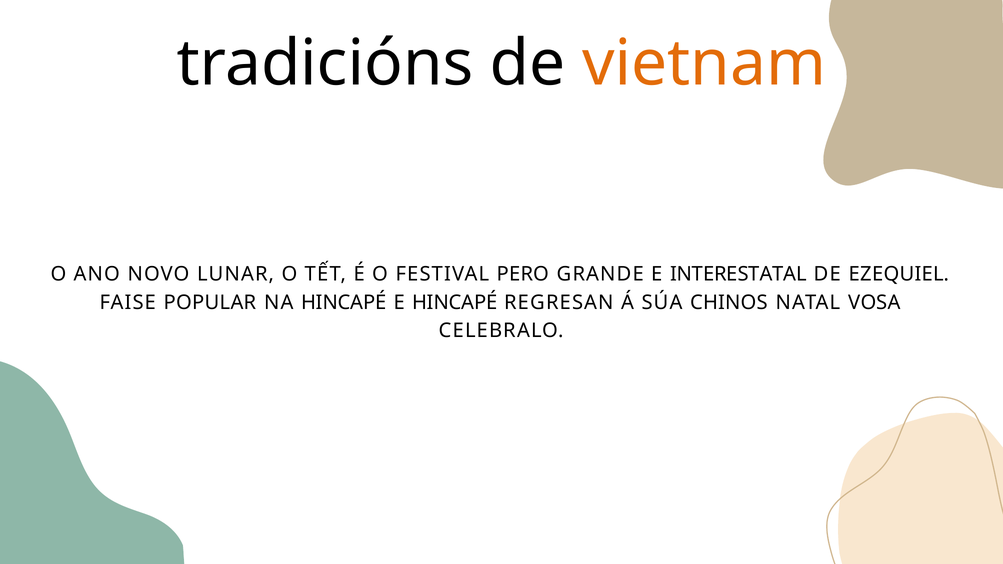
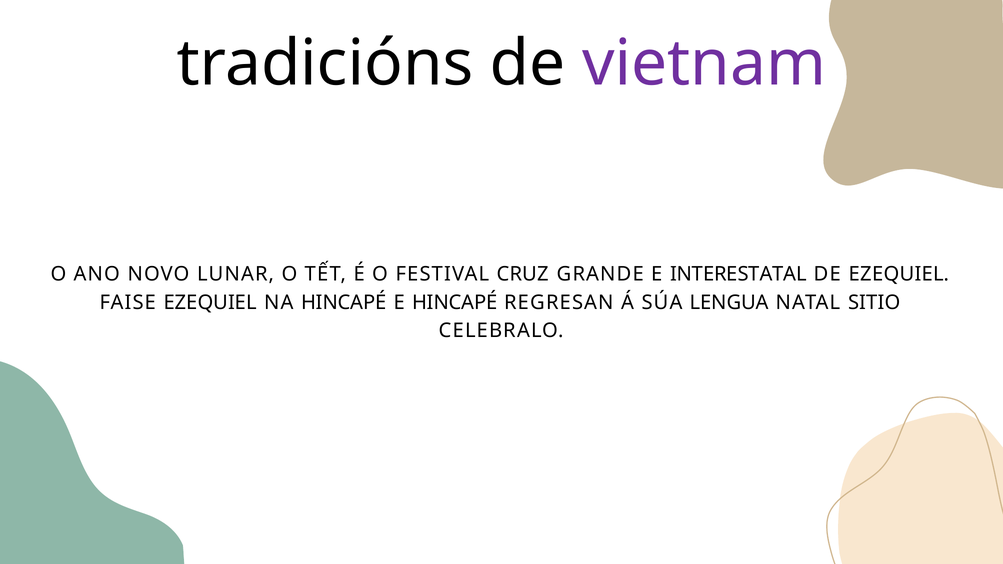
vietnam colour: orange -> purple
PERO: PERO -> CRUZ
FAISE POPULAR: POPULAR -> EZEQUIEL
CHINOS: CHINOS -> LENGUA
VOSA: VOSA -> SITIO
